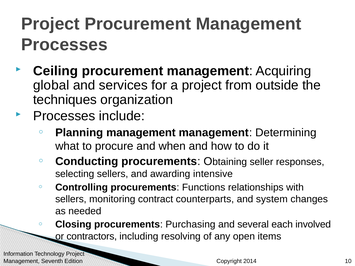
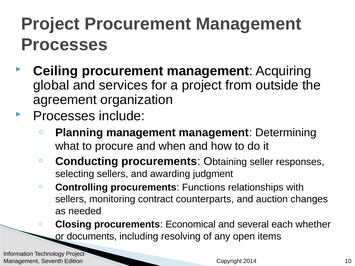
techniques: techniques -> agreement
intensive: intensive -> judgment
system: system -> auction
Purchasing: Purchasing -> Economical
involved: involved -> whether
contractors: contractors -> documents
